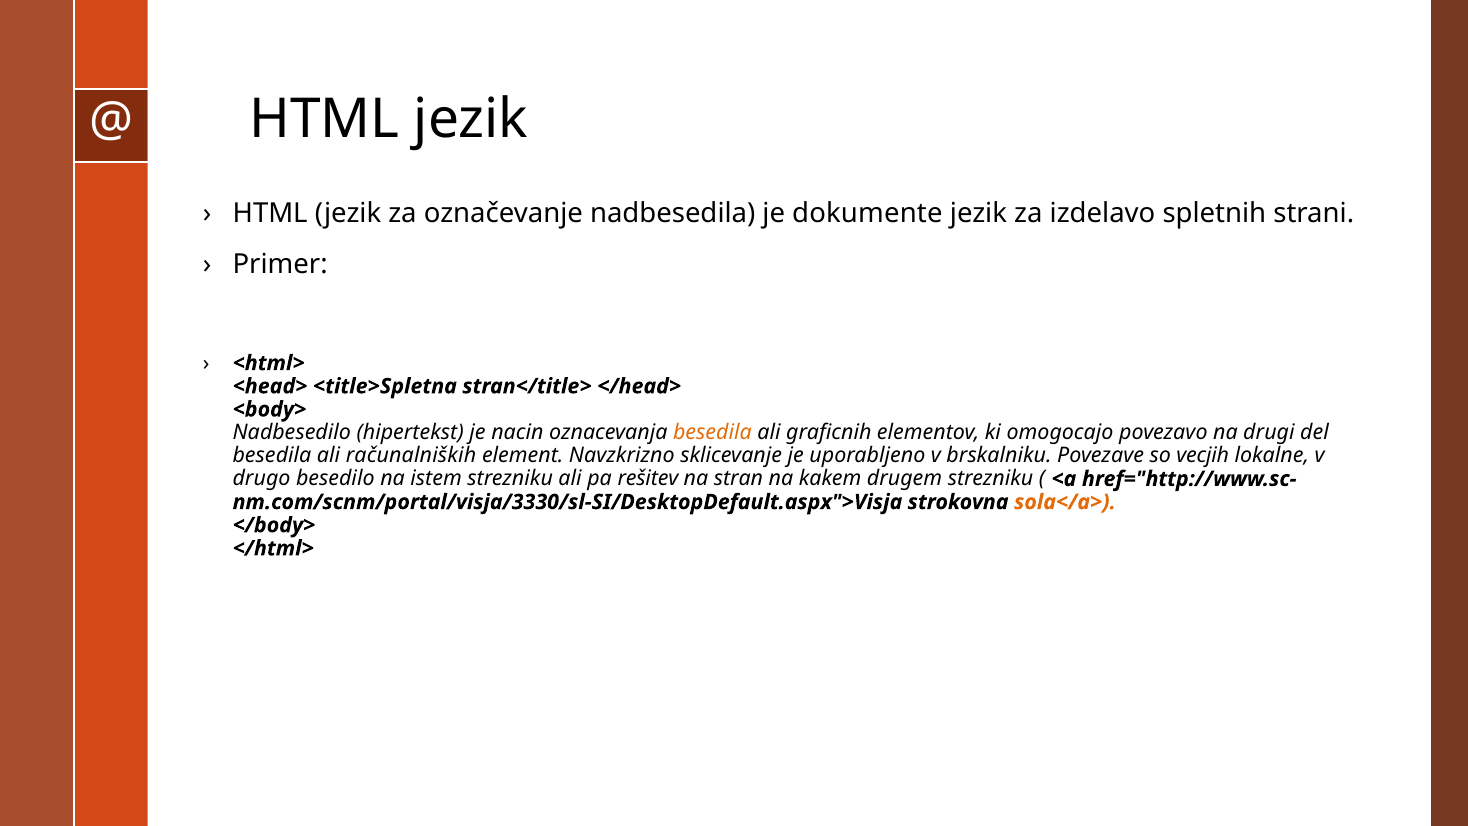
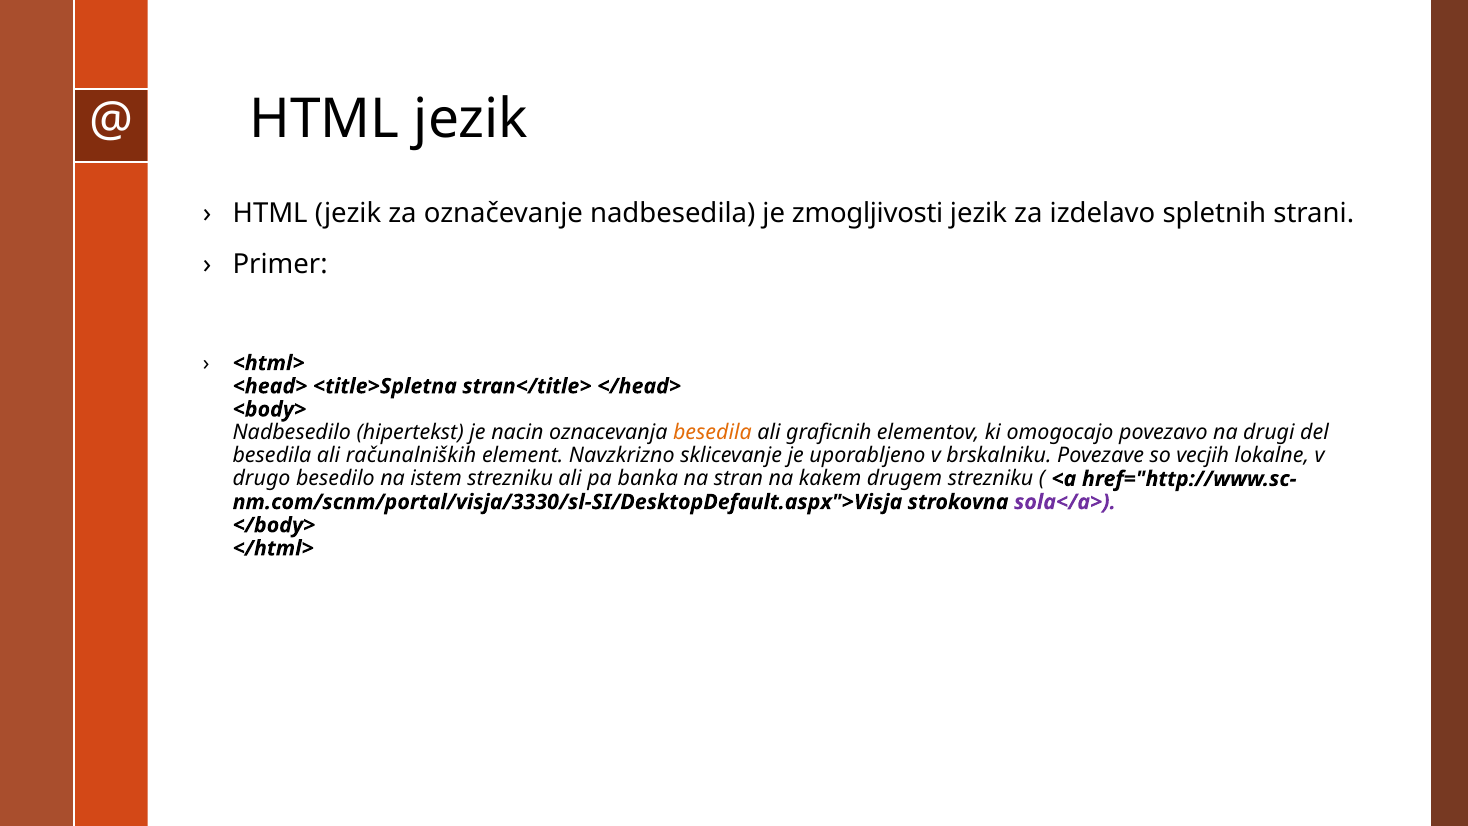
dokumente: dokumente -> zmogljivosti
rešitev: rešitev -> banka
sola</a> colour: orange -> purple
